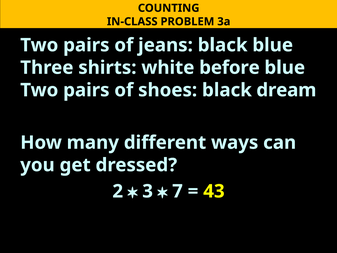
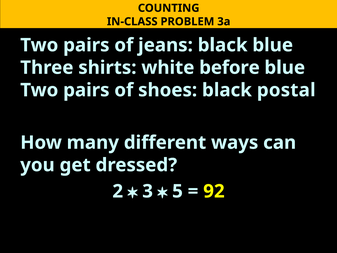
dream: dream -> postal
7: 7 -> 5
43: 43 -> 92
